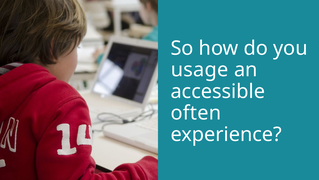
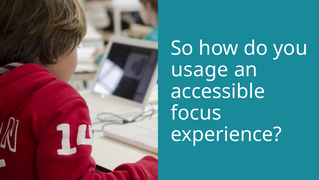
often: often -> focus
